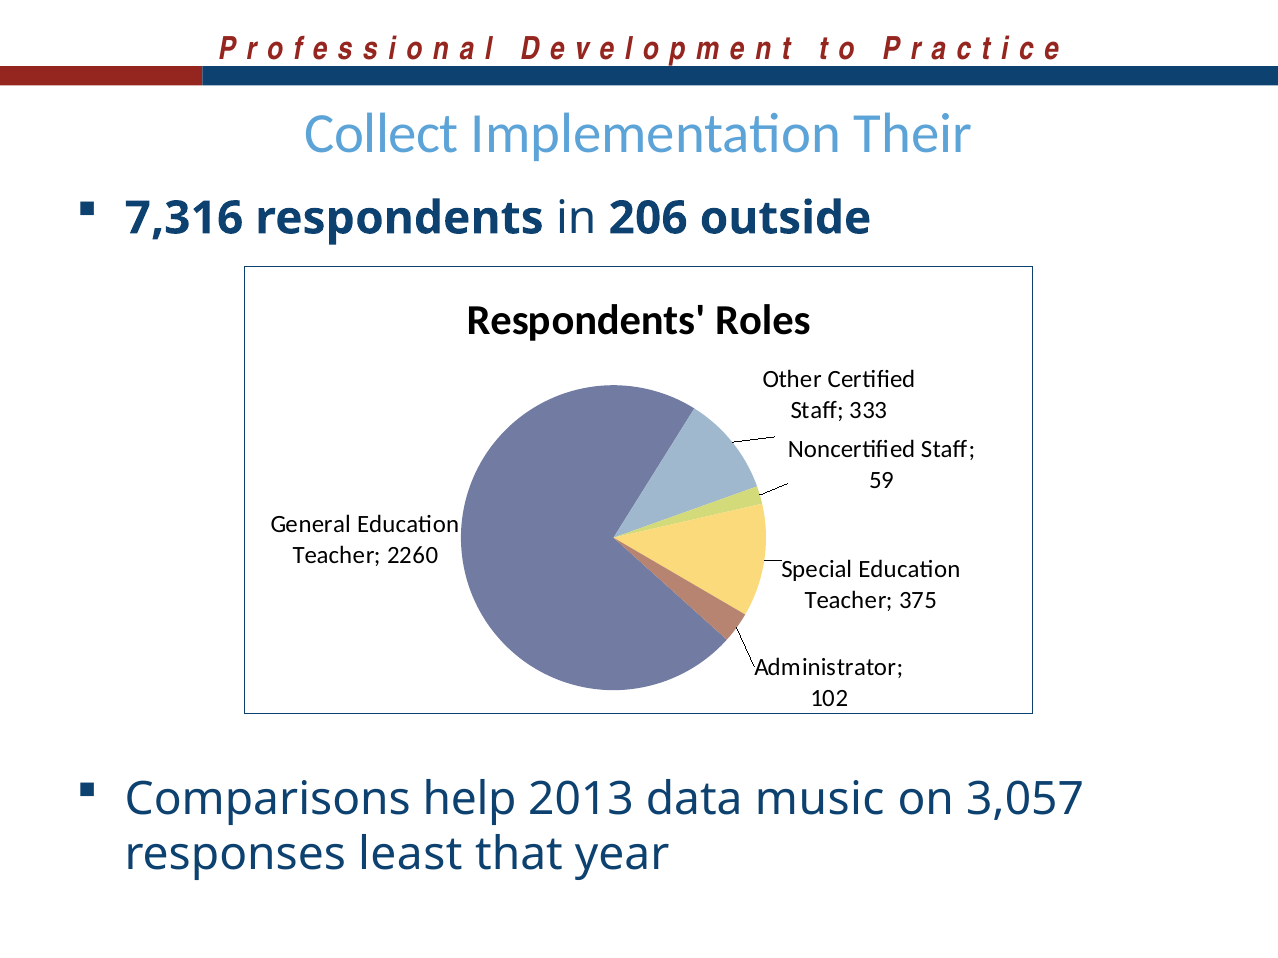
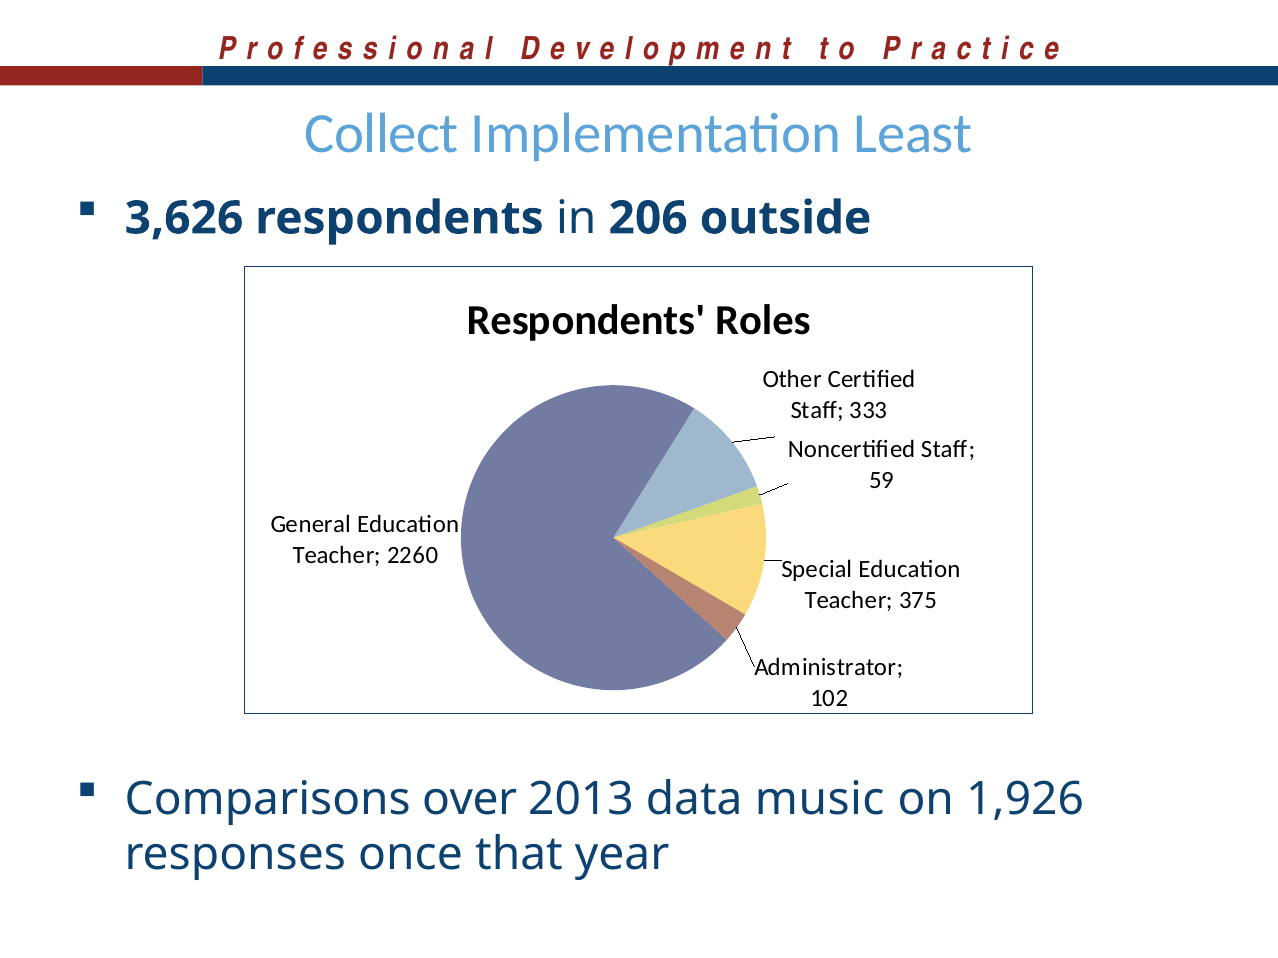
Their: Their -> Least
7,316: 7,316 -> 3,626
help: help -> over
3,057: 3,057 -> 1,926
least: least -> once
